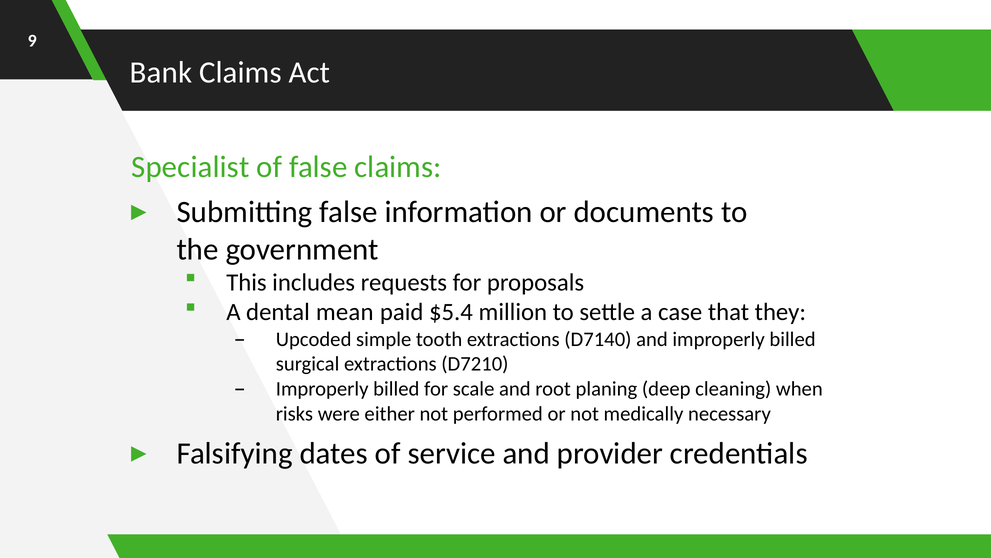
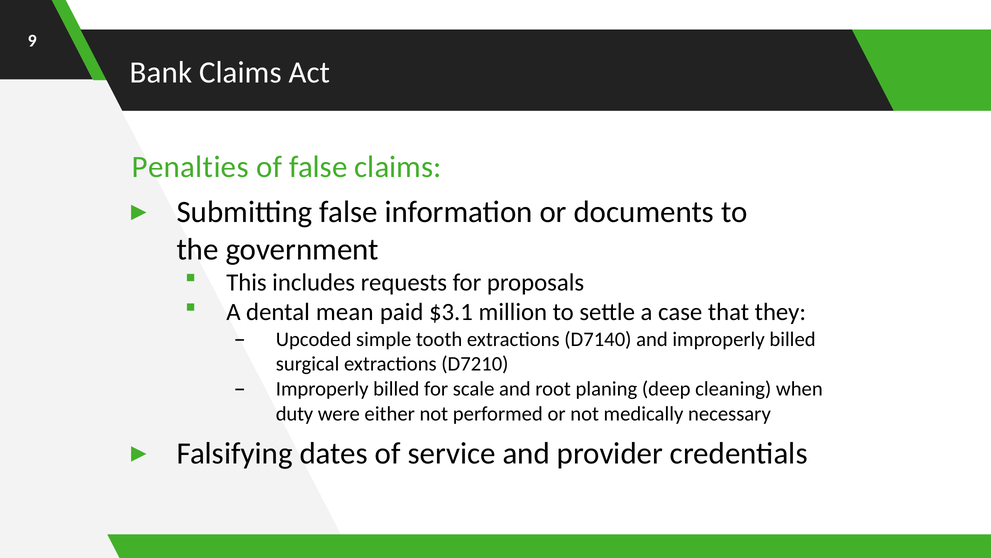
Specialist: Specialist -> Penalties
$5.4: $5.4 -> $3.1
risks: risks -> duty
